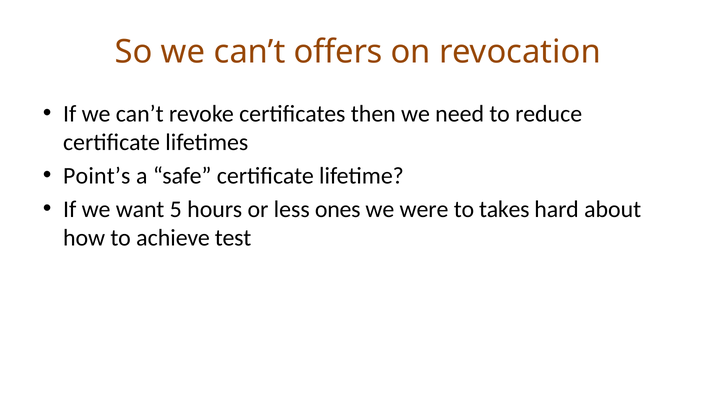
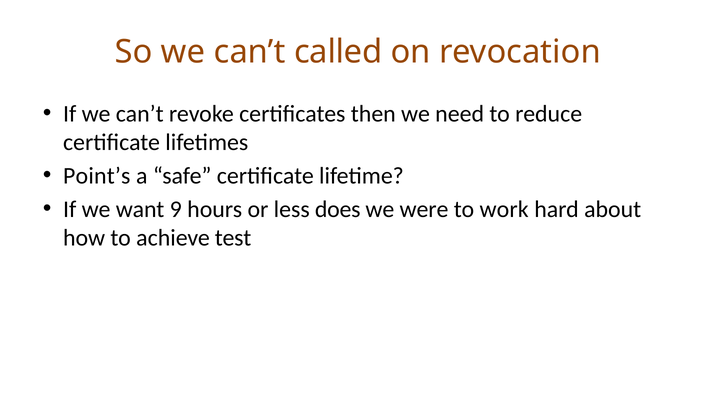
offers: offers -> called
5: 5 -> 9
ones: ones -> does
takes: takes -> work
